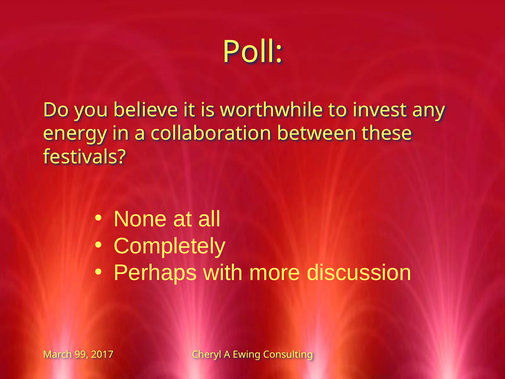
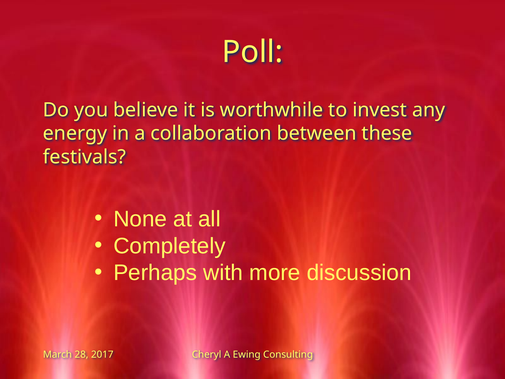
99: 99 -> 28
